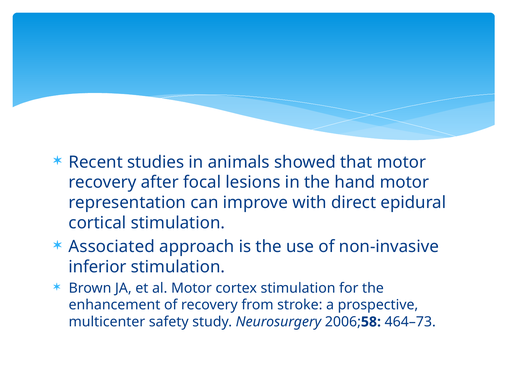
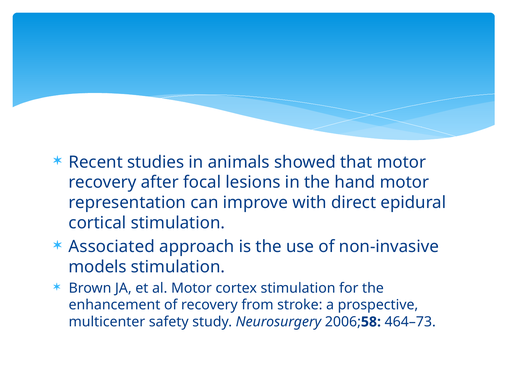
inferior: inferior -> models
